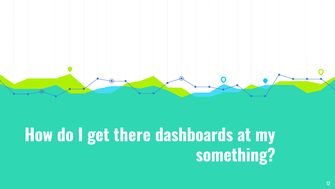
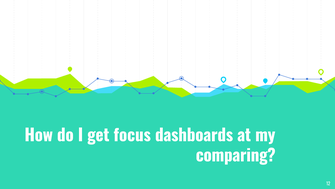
there: there -> focus
something: something -> comparing
